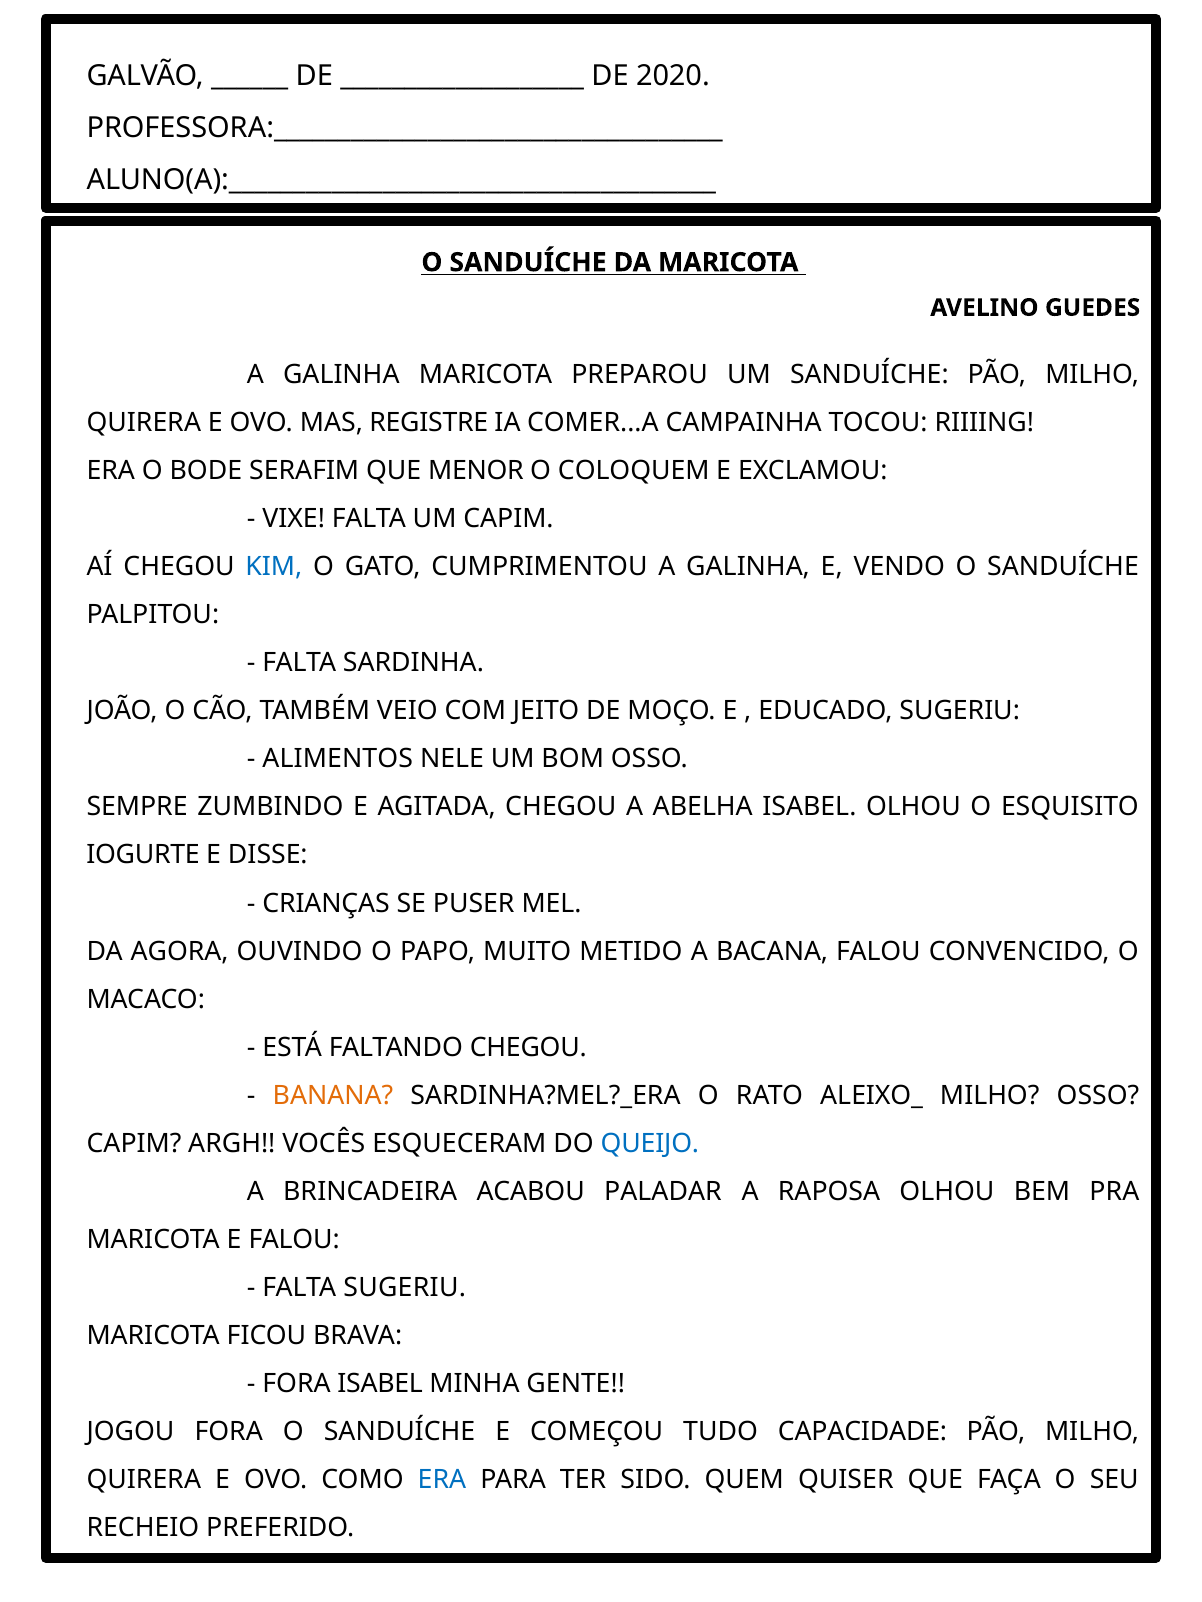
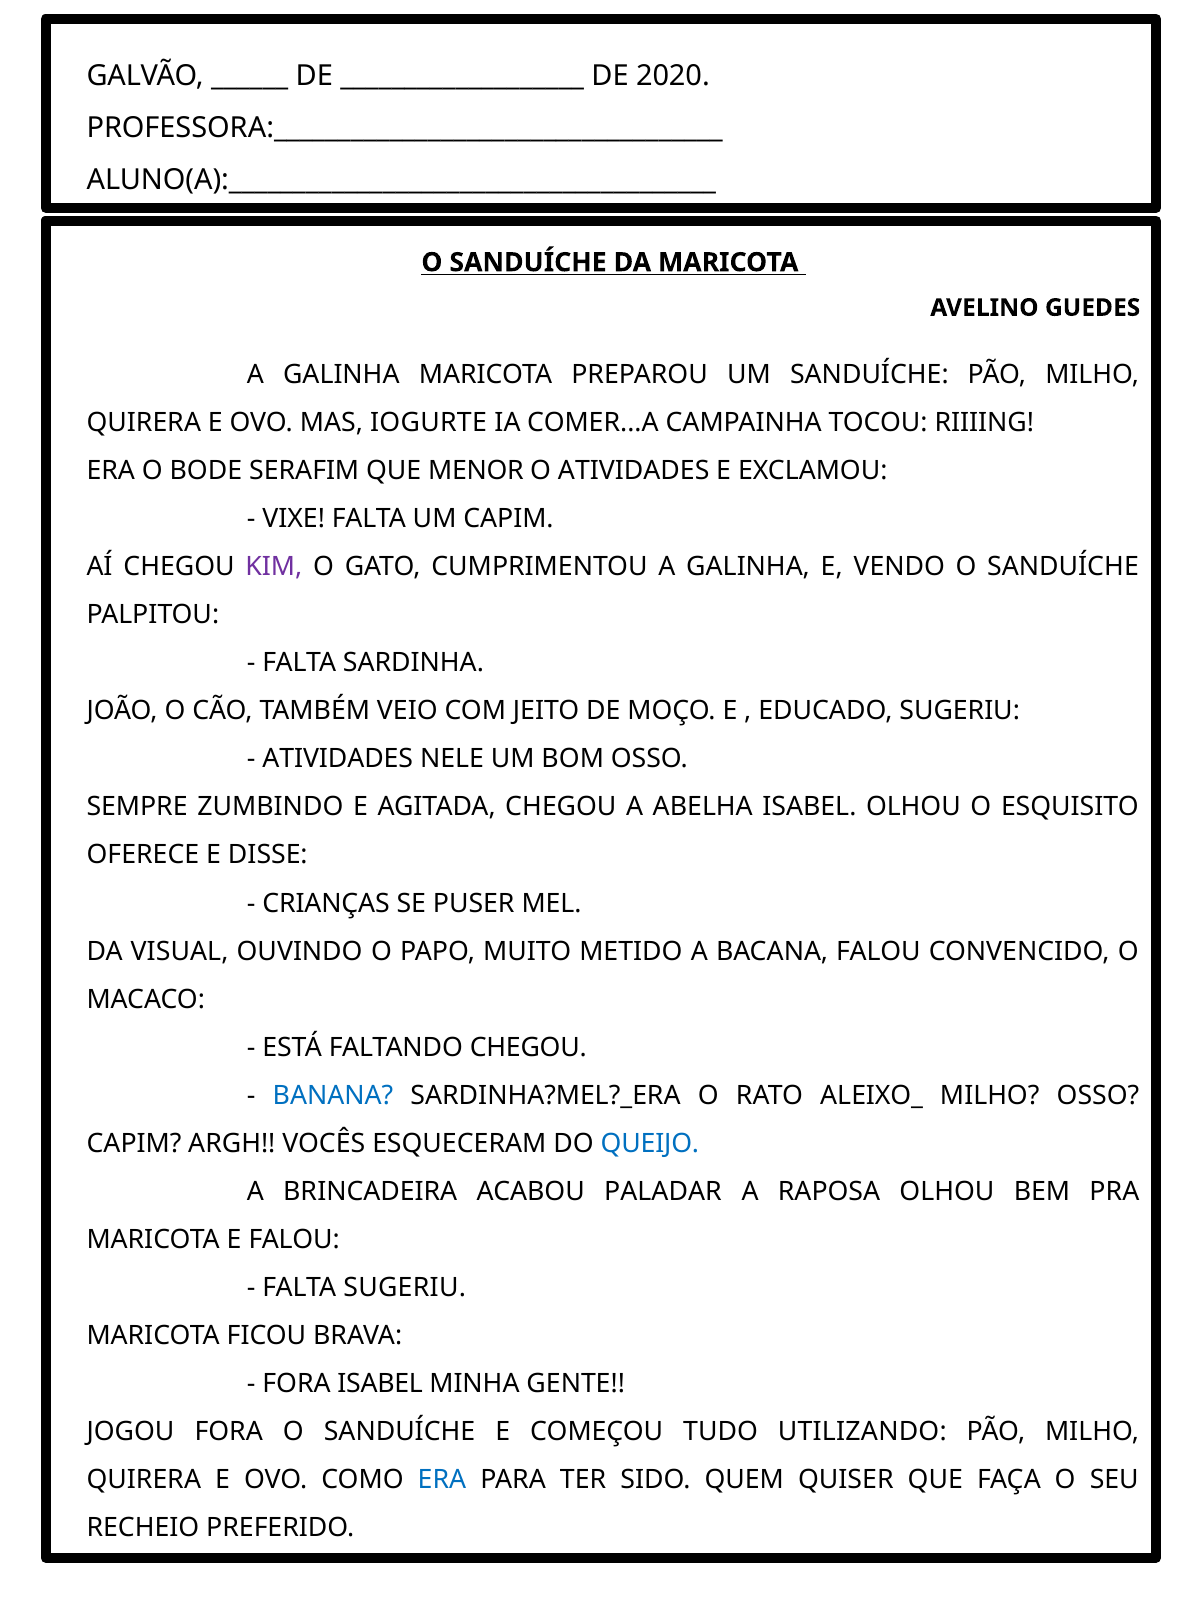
REGISTRE: REGISTRE -> IOGURTE
O COLOQUEM: COLOQUEM -> ATIVIDADES
KIM colour: blue -> purple
ALIMENTOS at (338, 759): ALIMENTOS -> ATIVIDADES
IOGURTE: IOGURTE -> OFERECE
AGORA: AGORA -> VISUAL
BANANA colour: orange -> blue
CAPACIDADE: CAPACIDADE -> UTILIZANDO
